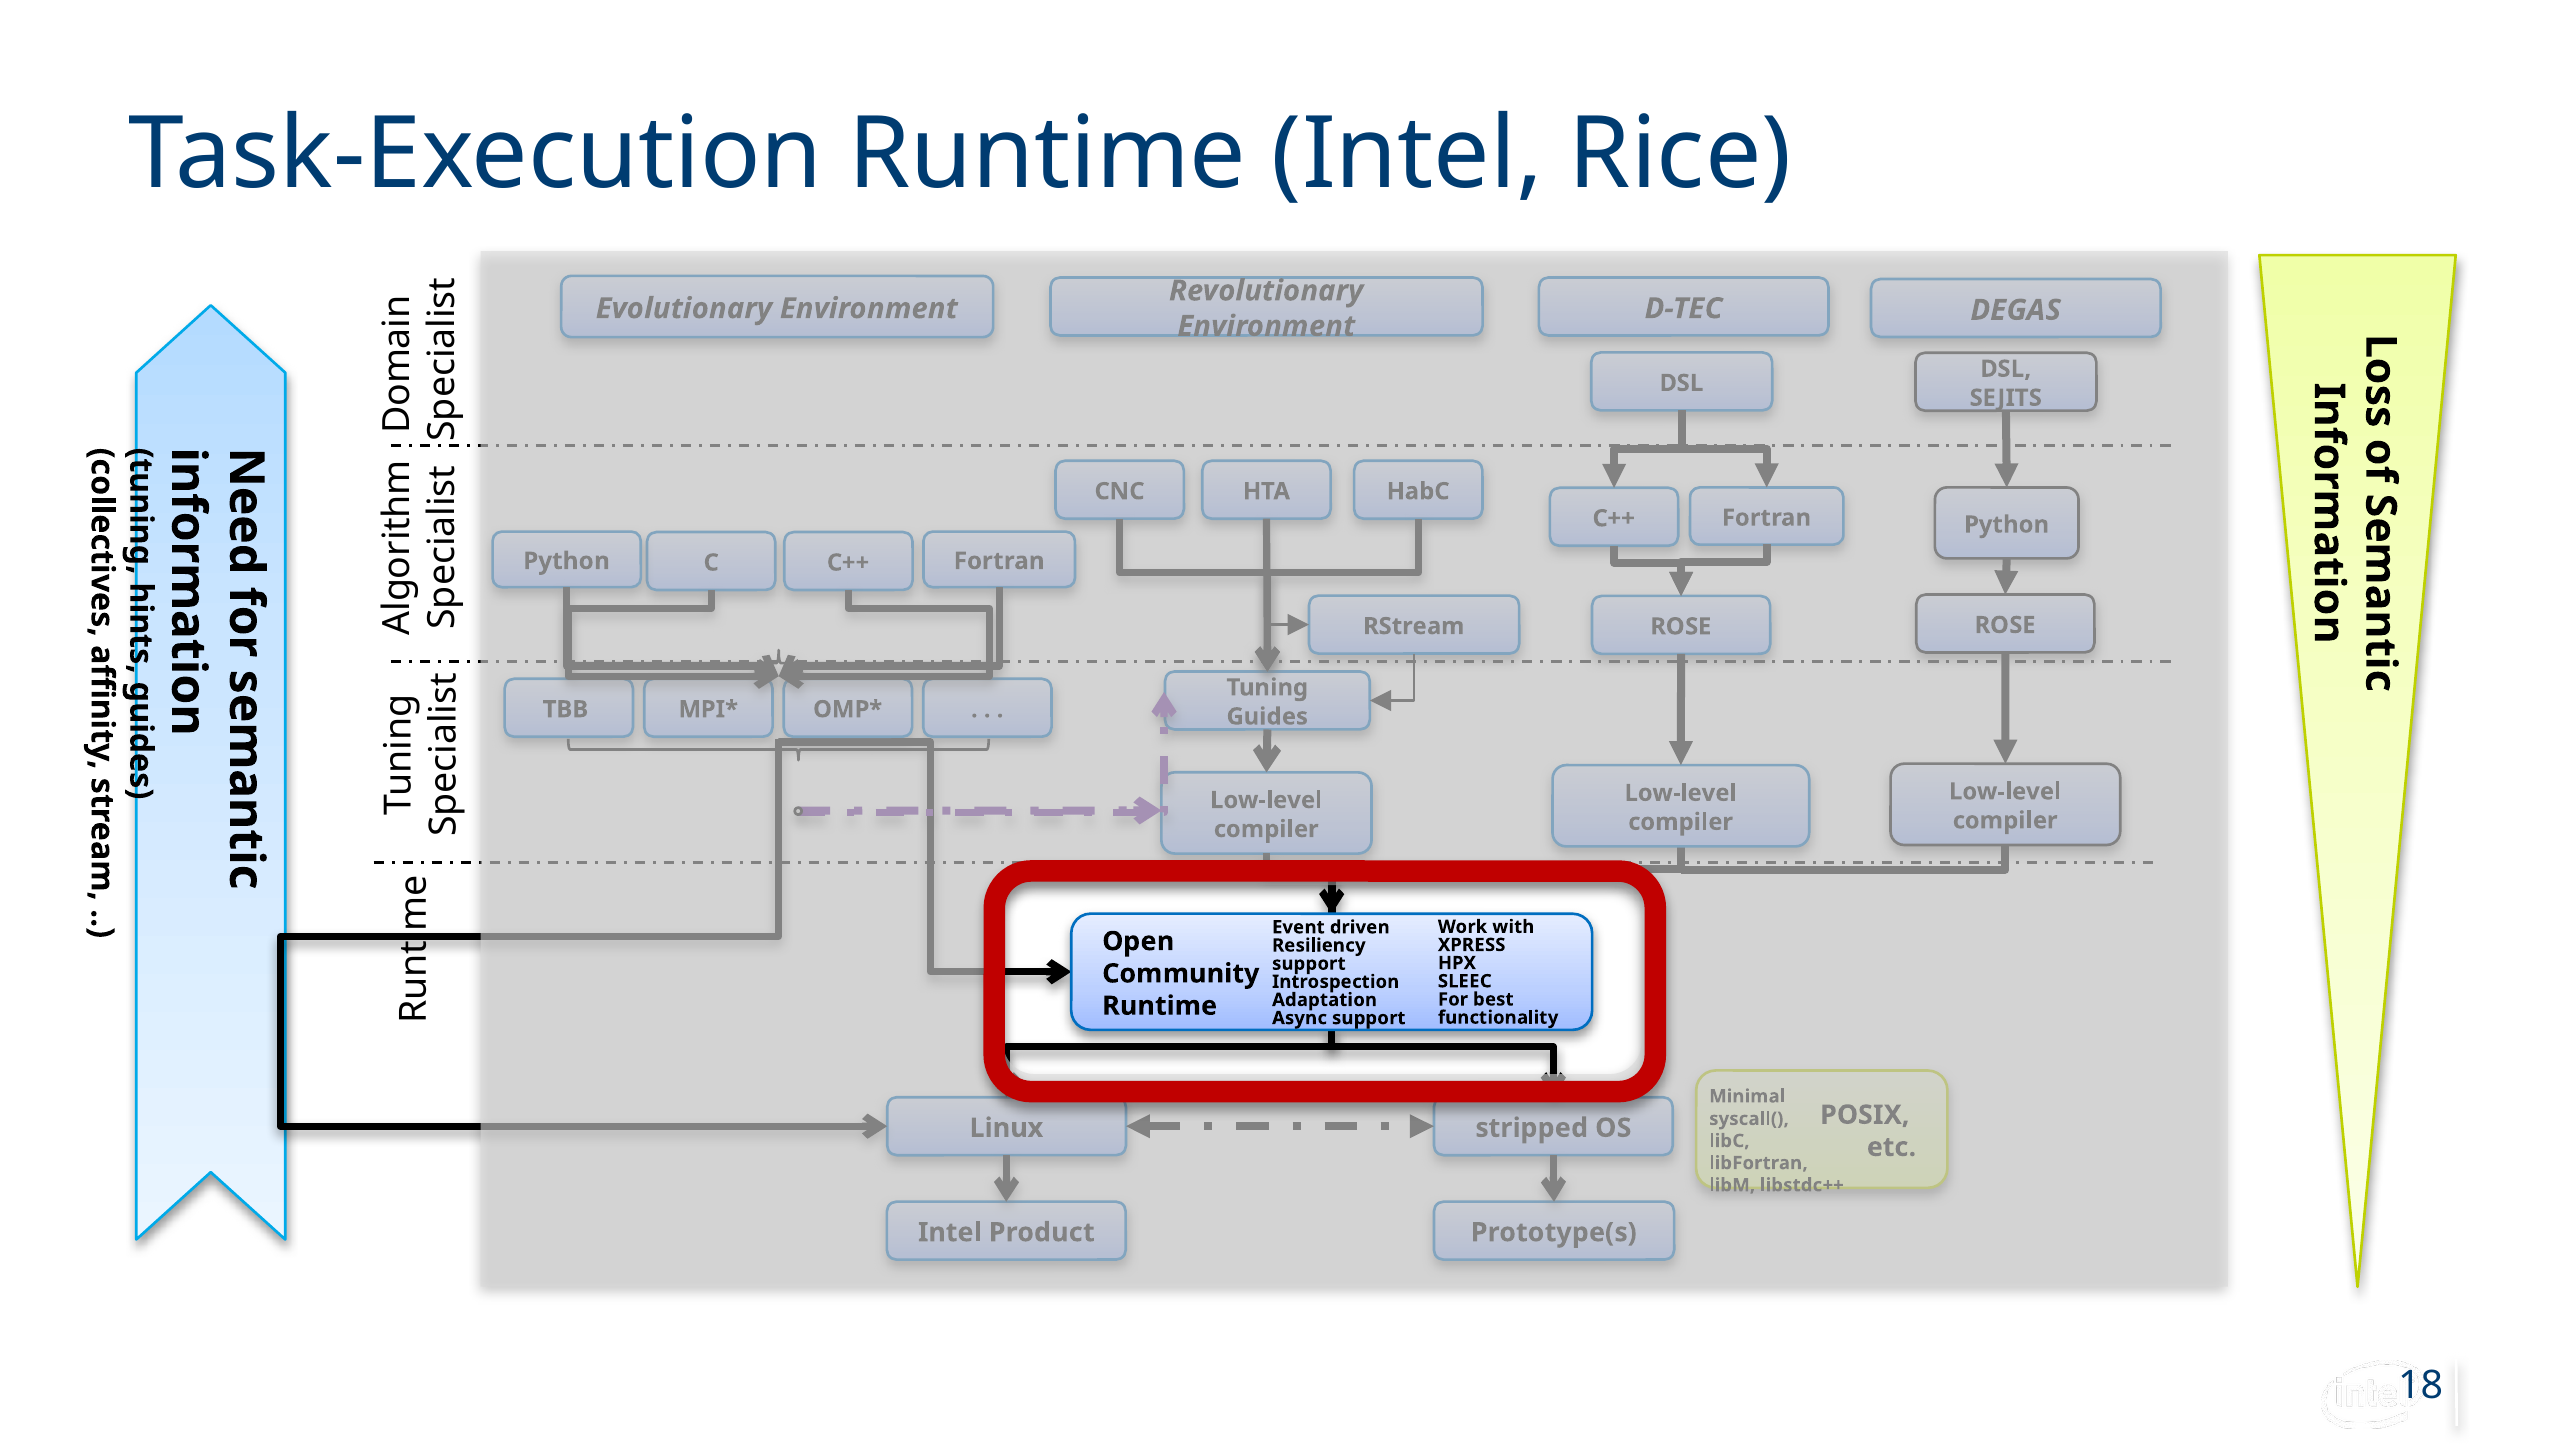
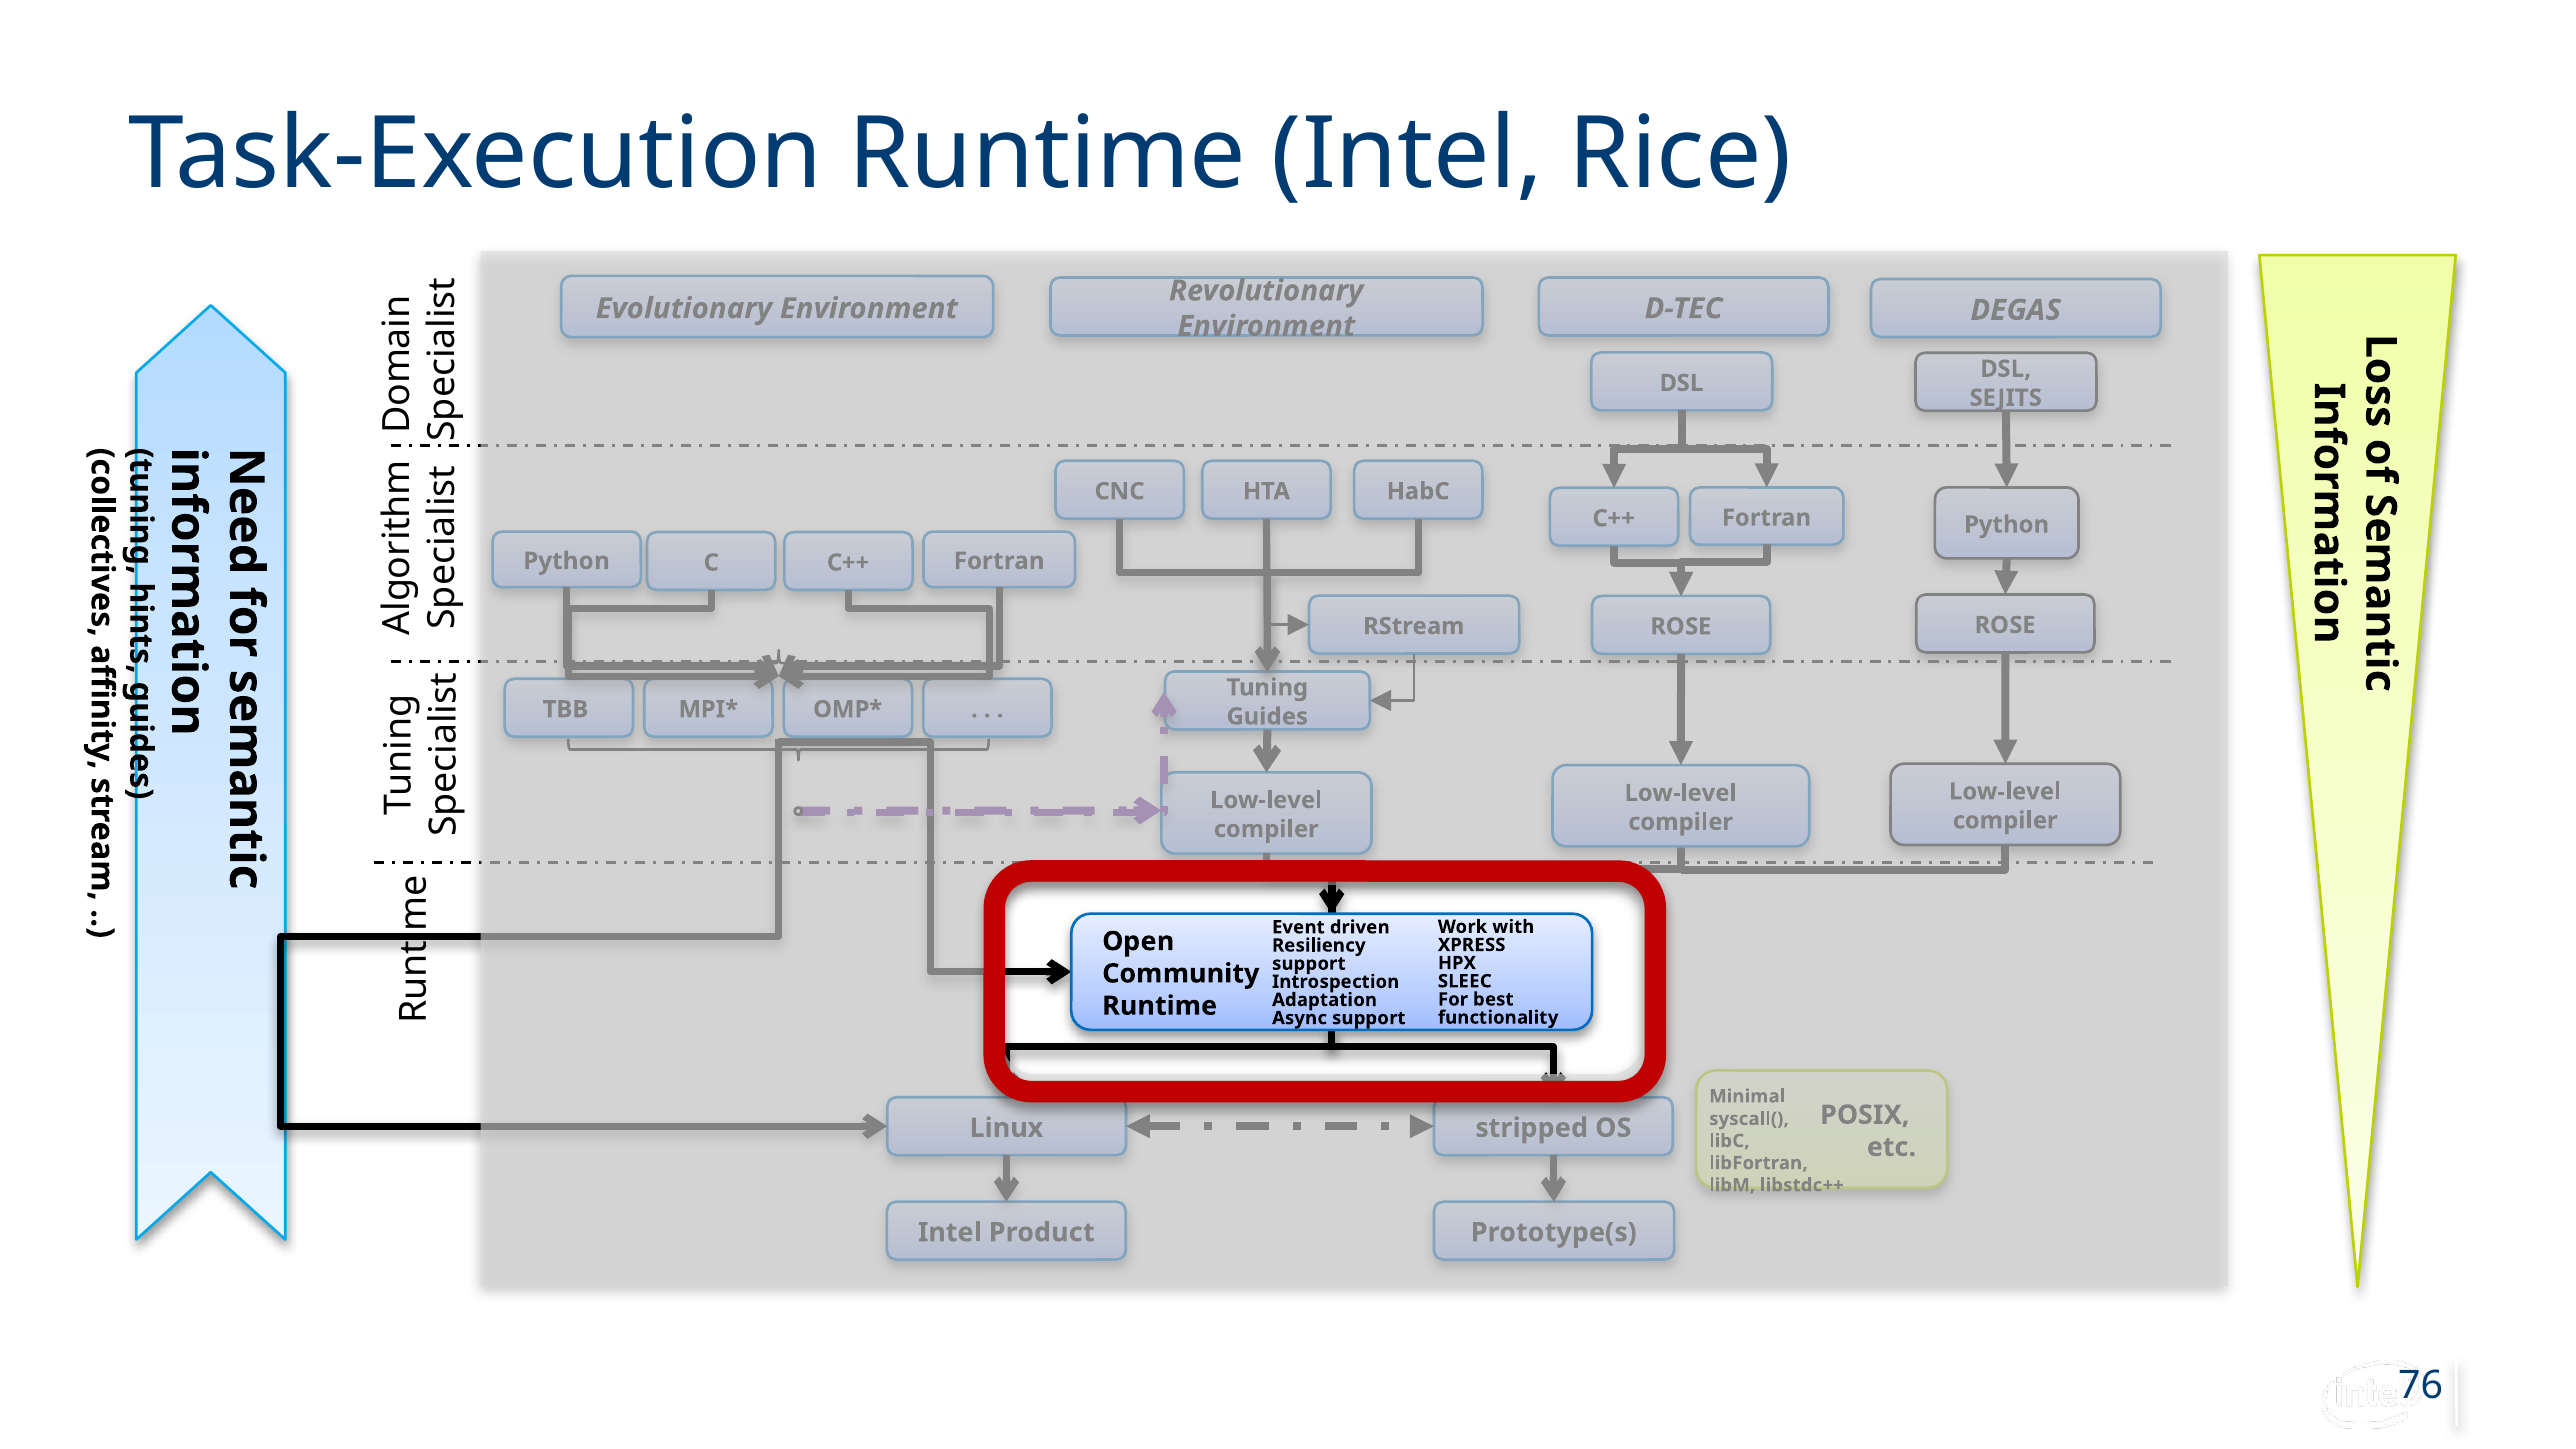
18: 18 -> 76
